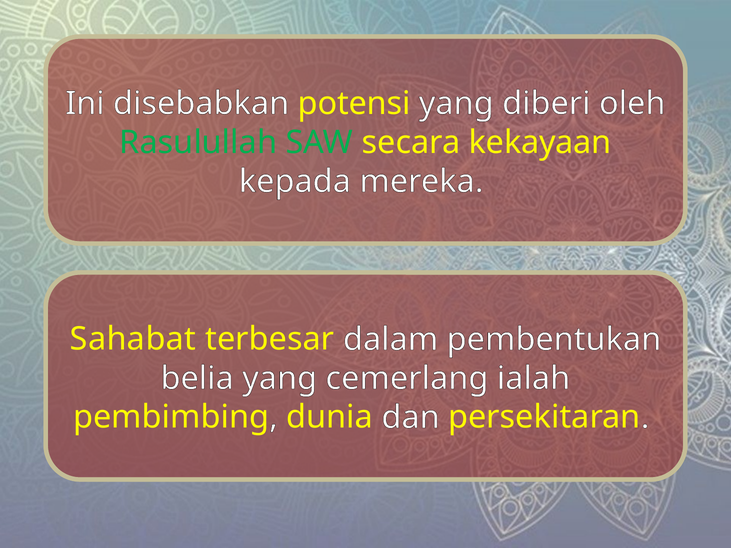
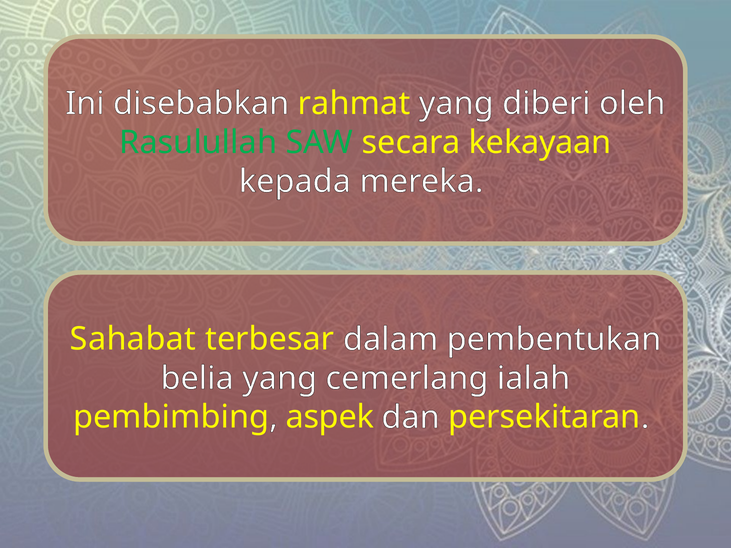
potensi: potensi -> rahmat
dunia: dunia -> aspek
